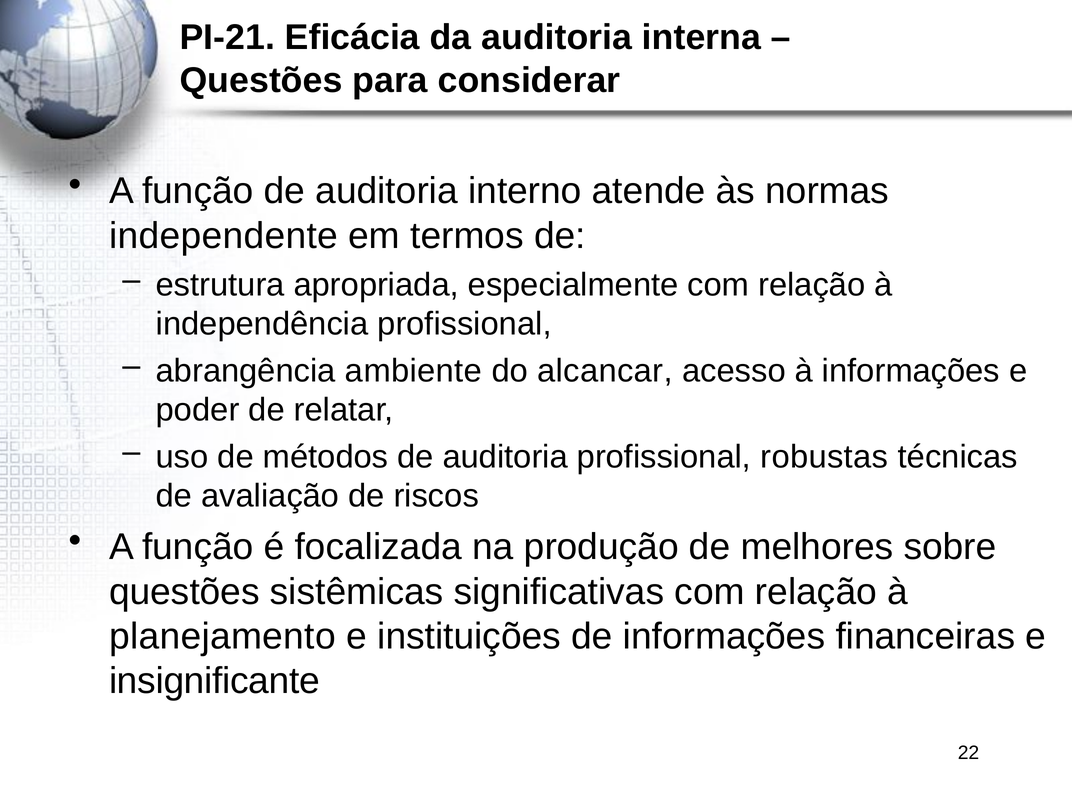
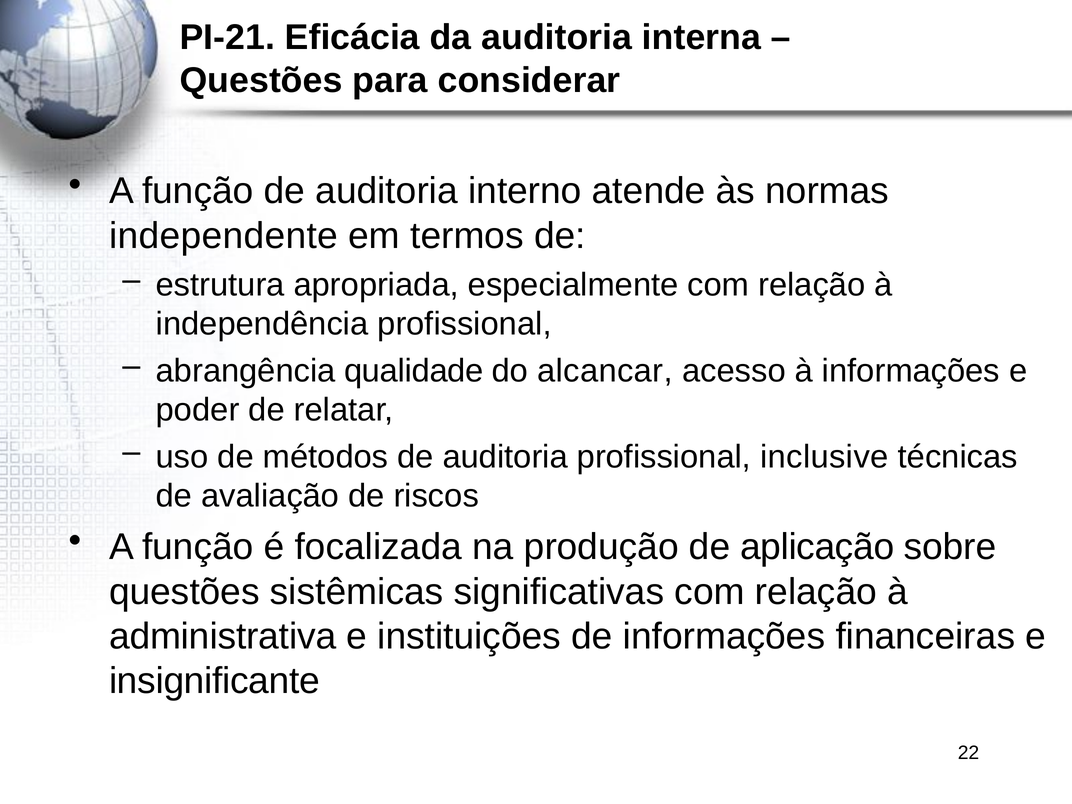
ambiente: ambiente -> qualidade
robustas: robustas -> inclusive
melhores: melhores -> aplicação
planejamento: planejamento -> administrativa
